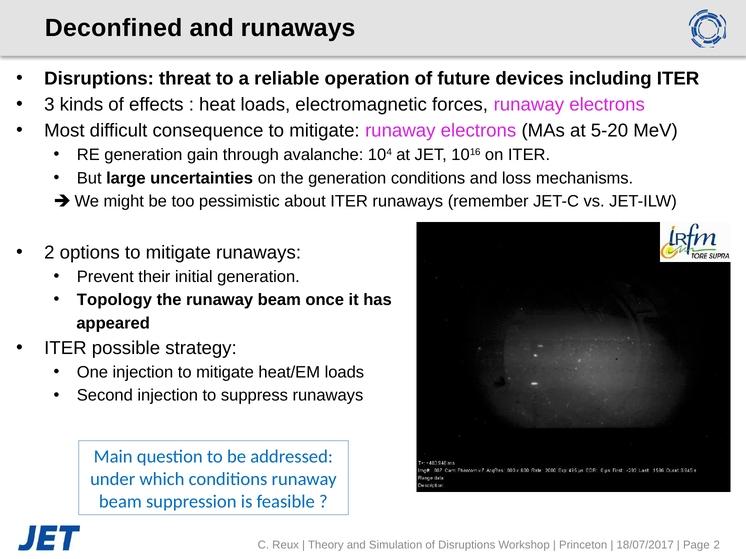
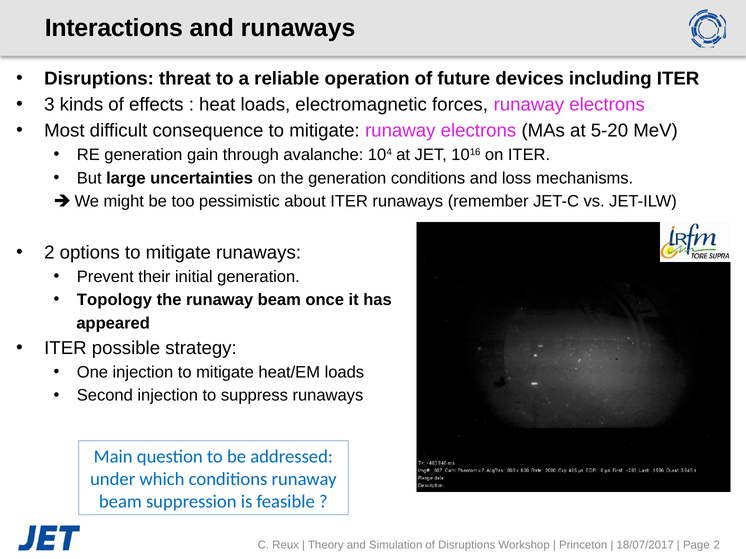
Deconfined: Deconfined -> Interactions
